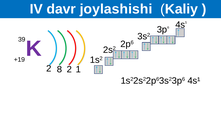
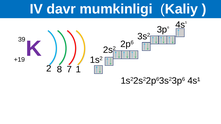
joylashishi: joylashishi -> mumkinligi
8 2: 2 -> 7
